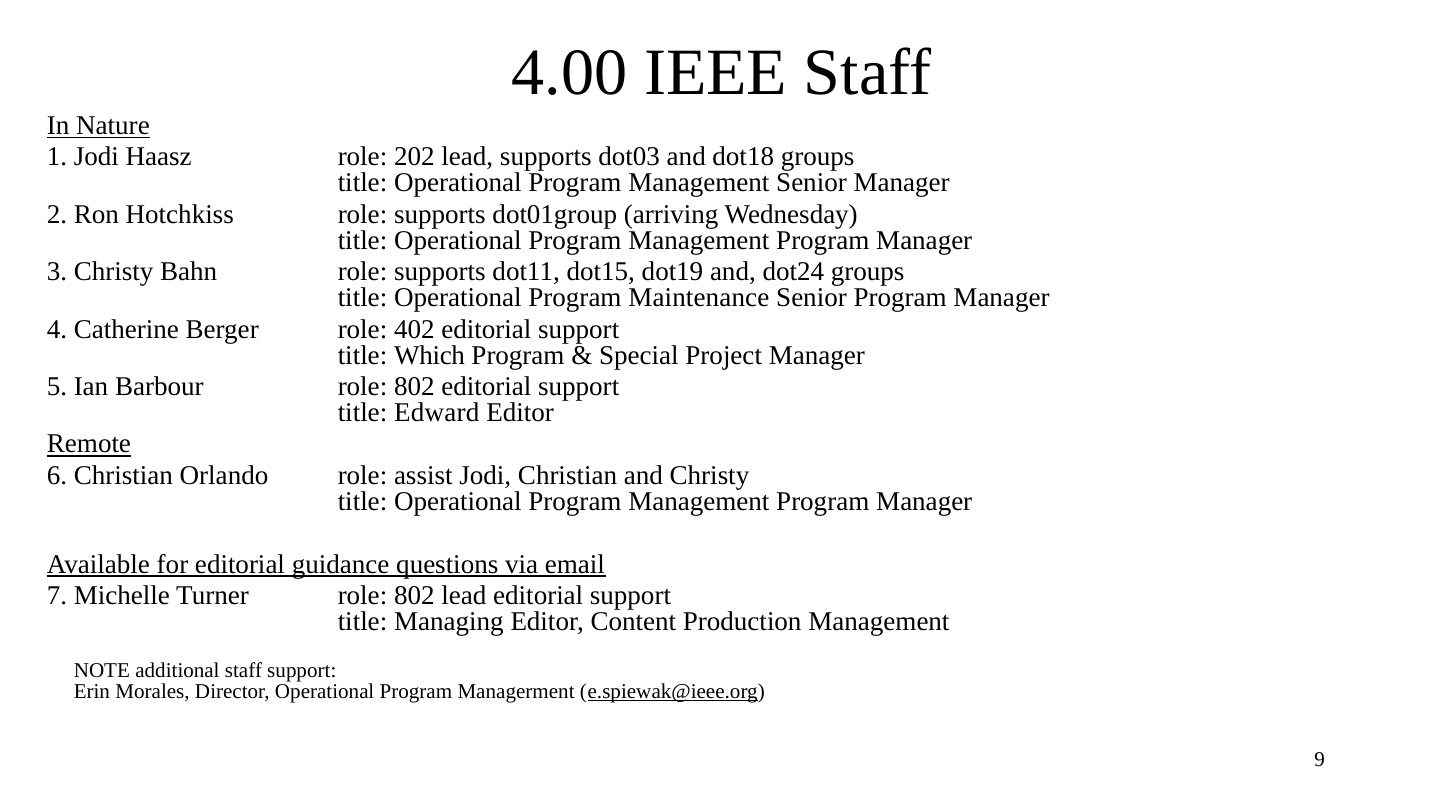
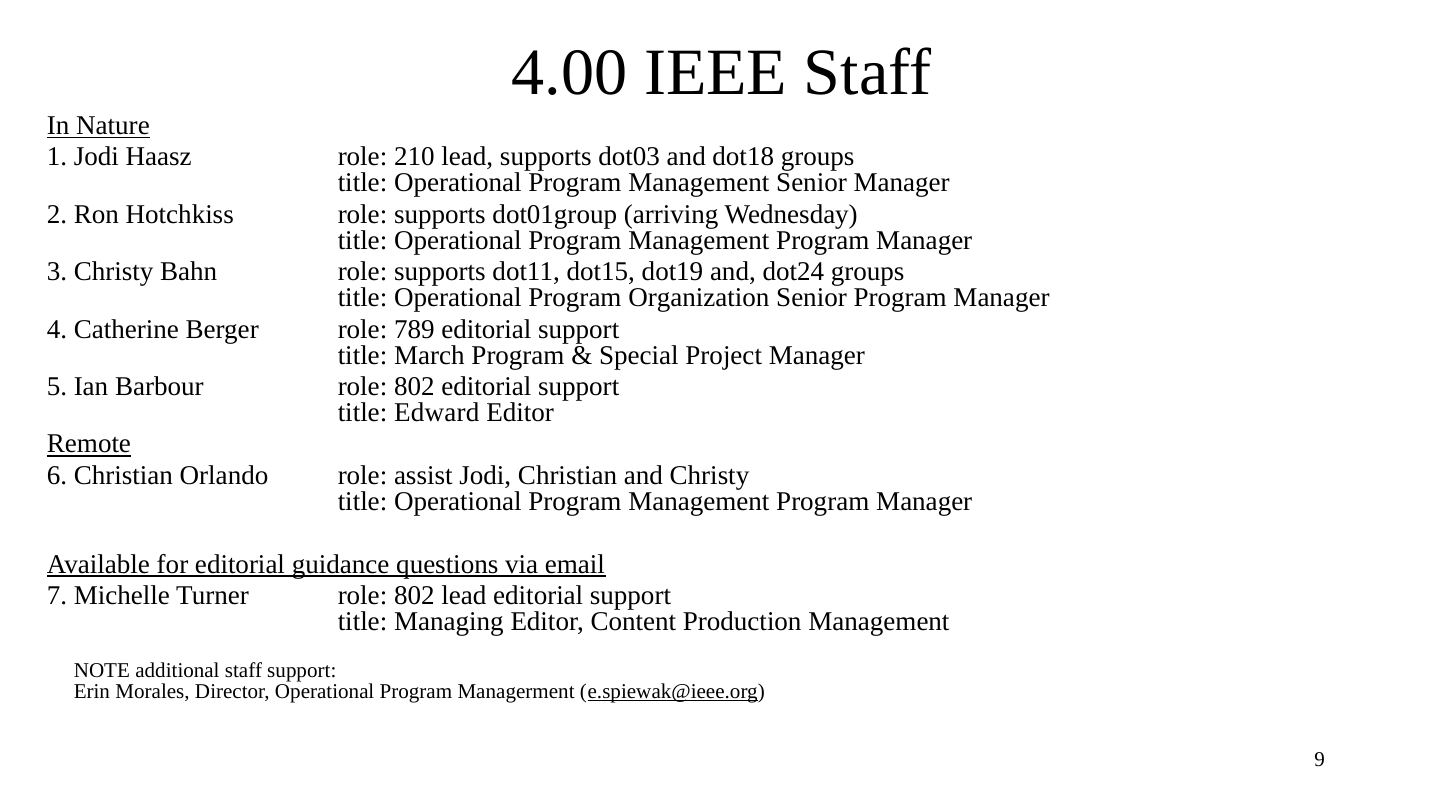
202: 202 -> 210
Maintenance: Maintenance -> Organization
402: 402 -> 789
Which: Which -> March
